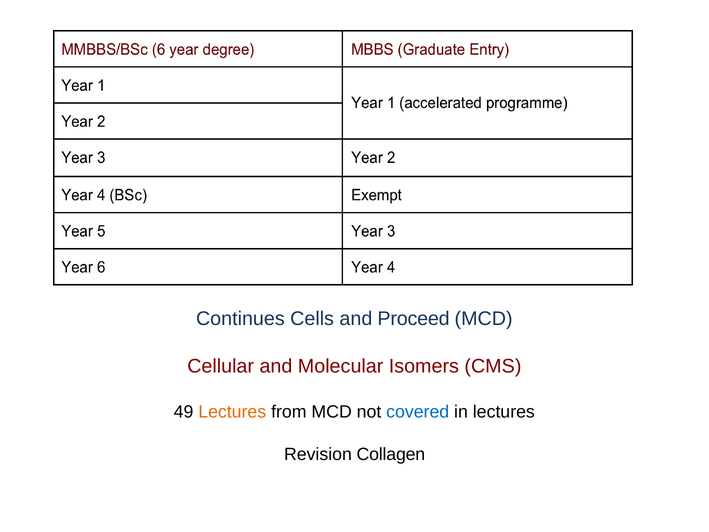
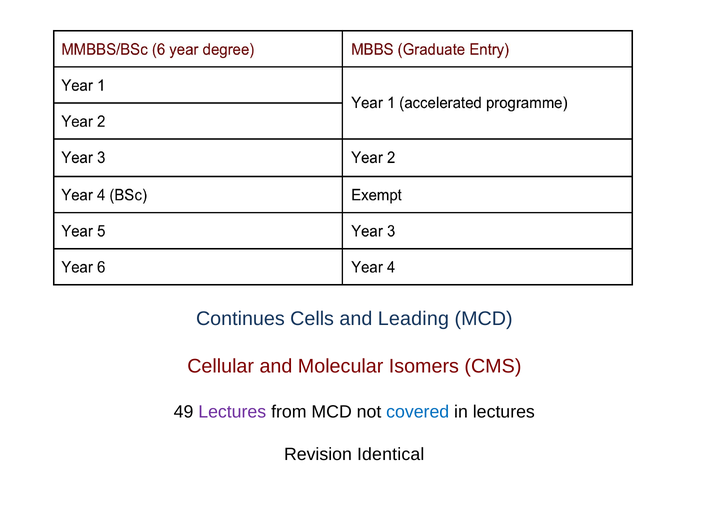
Proceed: Proceed -> Leading
Lectures at (232, 412) colour: orange -> purple
Collagen: Collagen -> Identical
